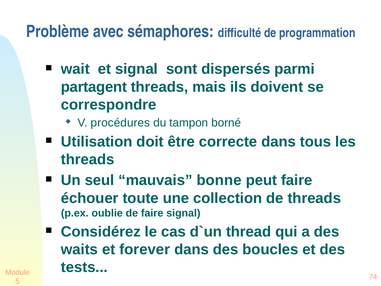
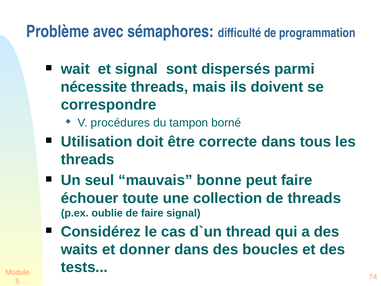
partagent: partagent -> nécessite
forever: forever -> donner
